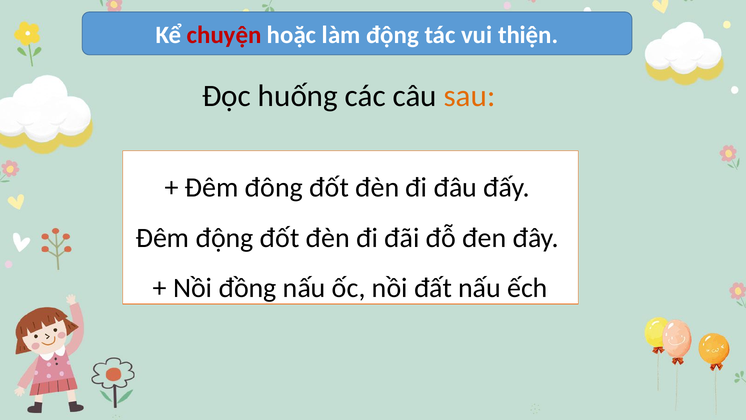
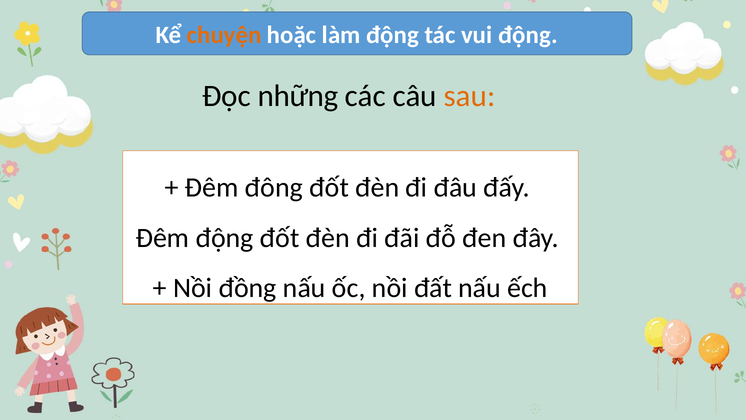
chuyện colour: red -> orange
vui thiện: thiện -> động
huống: huống -> những
